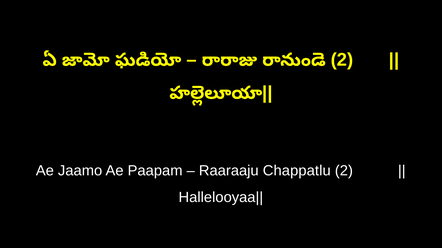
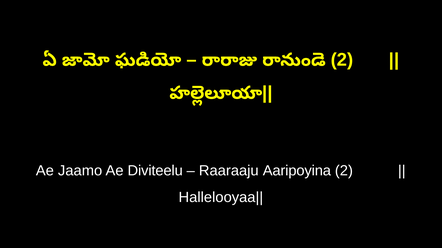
Paapam: Paapam -> Diviteelu
Chappatlu: Chappatlu -> Aaripoyina
